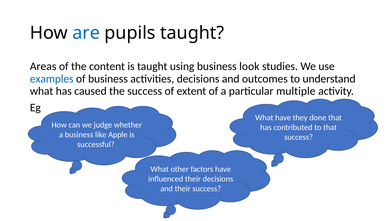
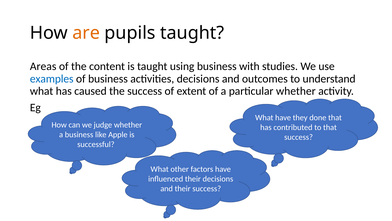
are colour: blue -> orange
look: look -> with
particular multiple: multiple -> whether
